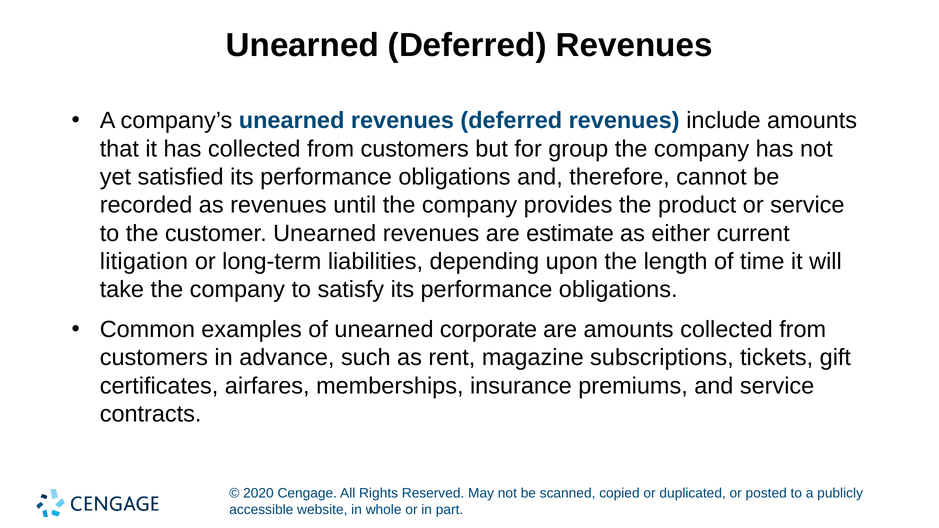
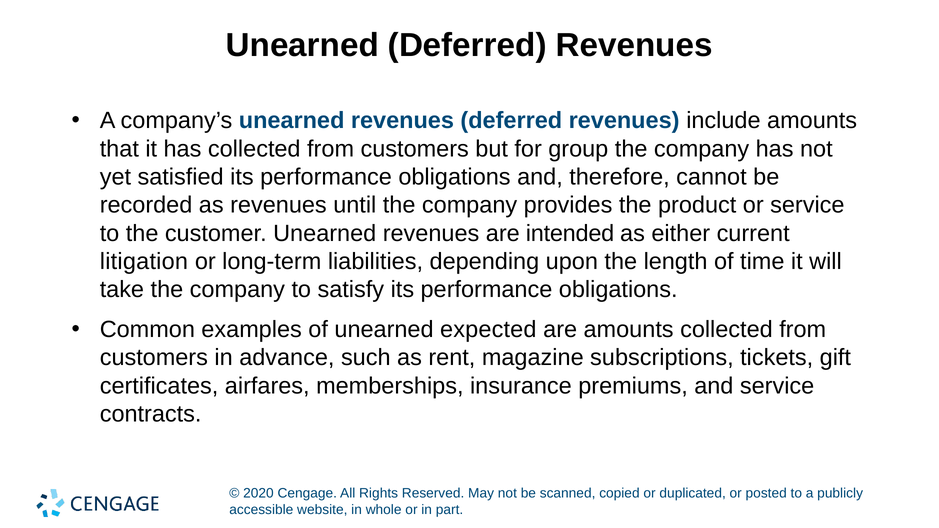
estimate: estimate -> intended
corporate: corporate -> expected
